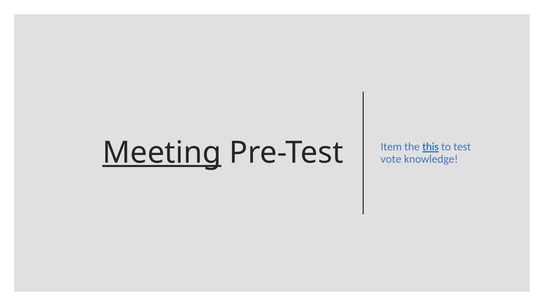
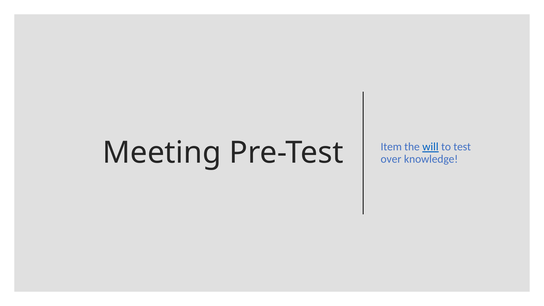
Meeting underline: present -> none
this: this -> will
vote: vote -> over
